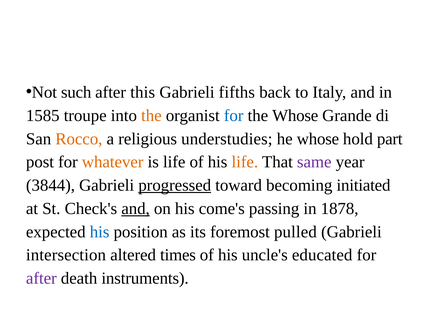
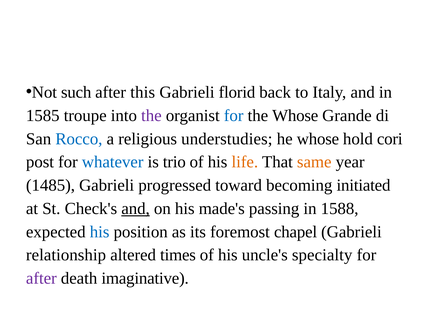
fifths: fifths -> florid
the at (151, 115) colour: orange -> purple
Rocco colour: orange -> blue
part: part -> cori
whatever colour: orange -> blue
is life: life -> trio
same colour: purple -> orange
3844: 3844 -> 1485
progressed underline: present -> none
come's: come's -> made's
1878: 1878 -> 1588
pulled: pulled -> chapel
intersection: intersection -> relationship
educated: educated -> specialty
instruments: instruments -> imaginative
